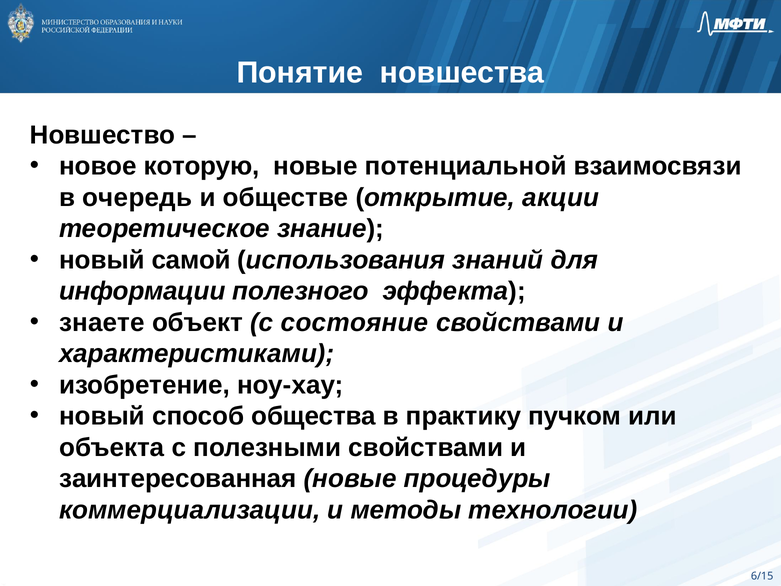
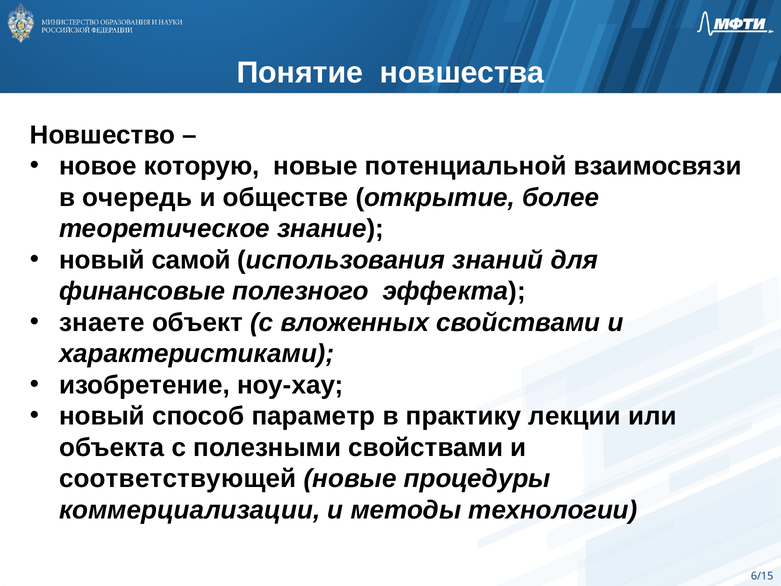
акции: акции -> более
информации: информации -> финансовые
состояние: состояние -> вложенных
общества: общества -> параметр
пучком: пучком -> лекции
заинтересованная: заинтересованная -> соответствующей
